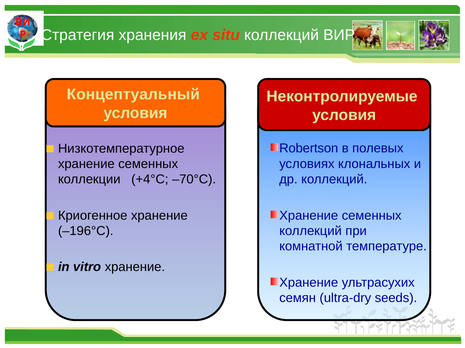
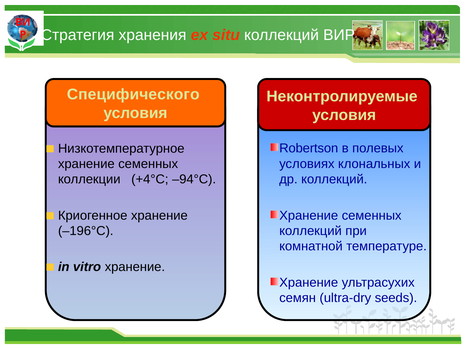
Концептуальный: Концептуальный -> Специфического
–70°С: –70°С -> –94°С
